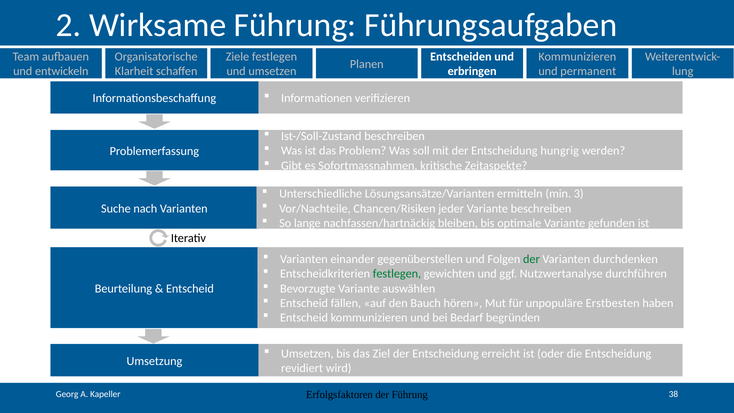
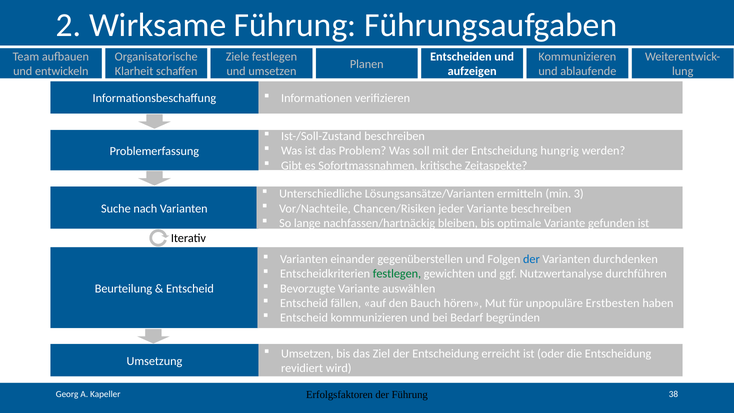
erbringen: erbringen -> aufzeigen
permanent: permanent -> ablaufende
der at (531, 259) colour: green -> blue
